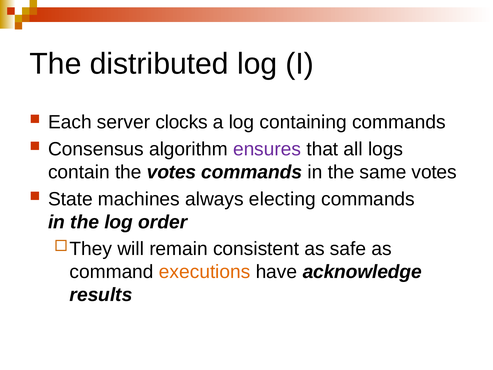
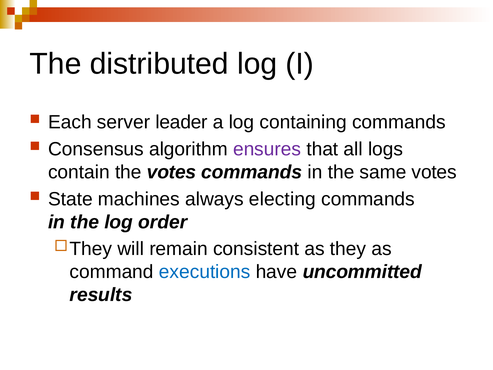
clocks: clocks -> leader
safe: safe -> they
executions colour: orange -> blue
acknowledge: acknowledge -> uncommitted
